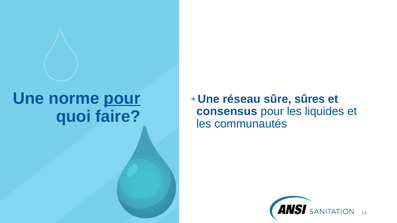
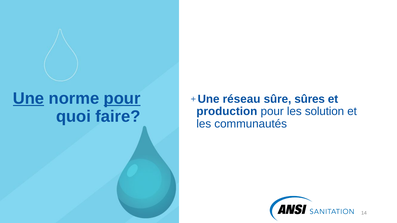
Une at (29, 99) underline: none -> present
consensus: consensus -> production
liquides: liquides -> solution
